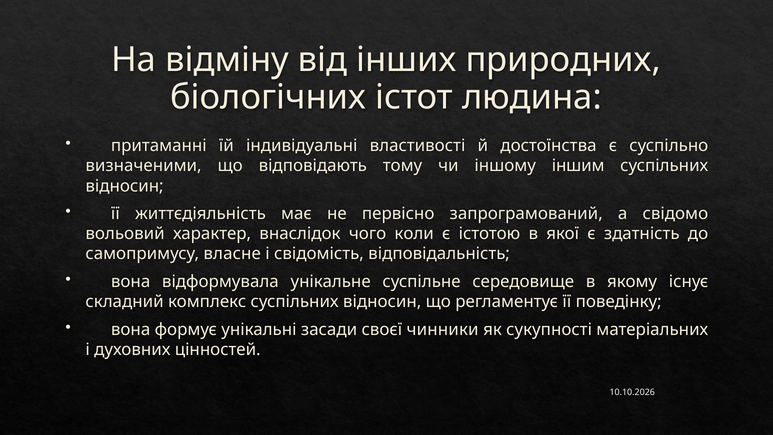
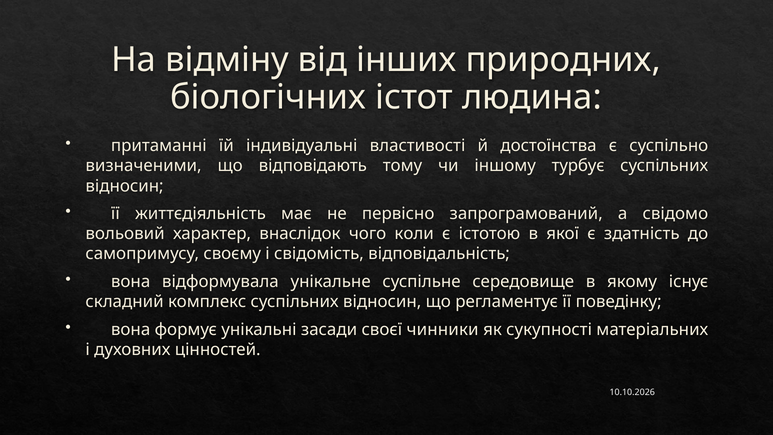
іншим: іншим -> турбує
власне: власне -> своєму
